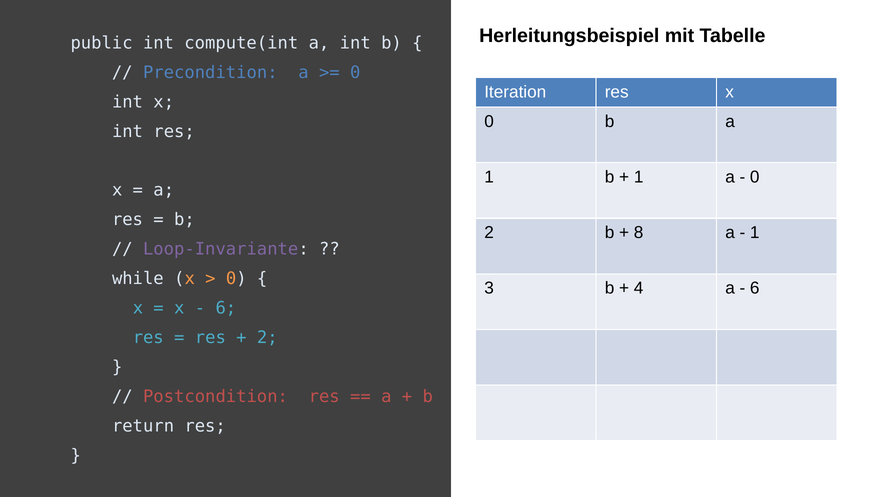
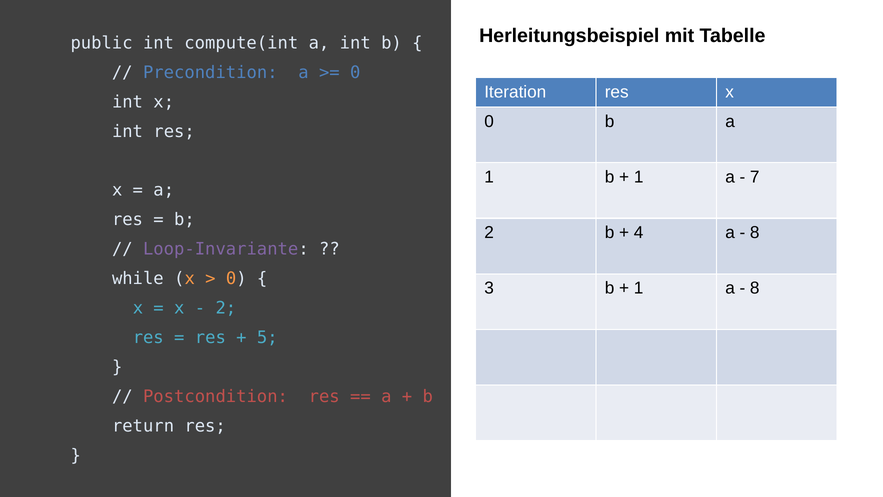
0 at (755, 177): 0 -> 7
8: 8 -> 4
1 at (755, 232): 1 -> 8
4 at (639, 288): 4 -> 1
6 at (755, 288): 6 -> 8
6 at (226, 308): 6 -> 2
2 at (267, 337): 2 -> 5
